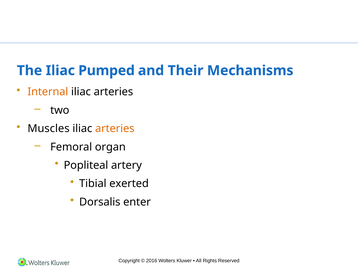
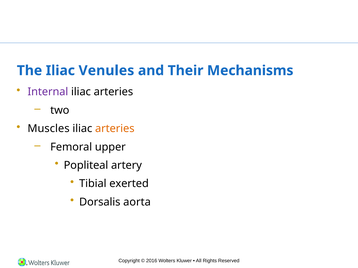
Pumped: Pumped -> Venules
Internal colour: orange -> purple
organ: organ -> upper
enter: enter -> aorta
